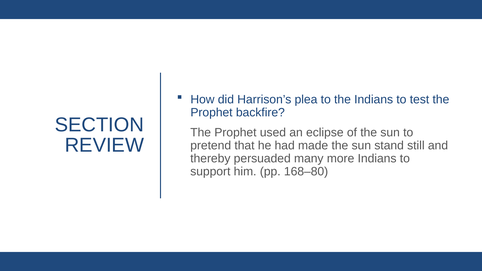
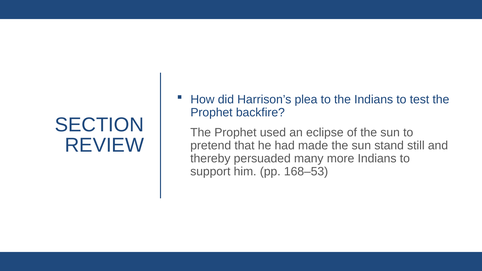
168–80: 168–80 -> 168–53
